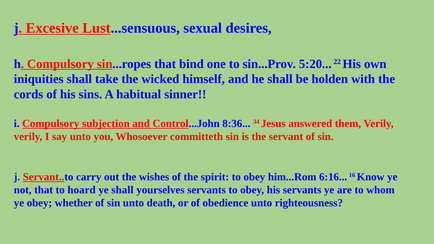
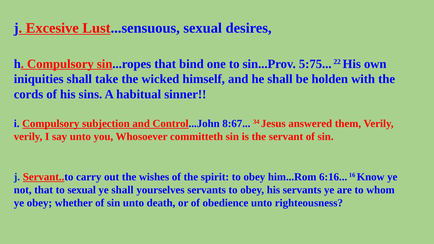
5:20: 5:20 -> 5:75
8:36: 8:36 -> 8:67
to hoard: hoard -> sexual
